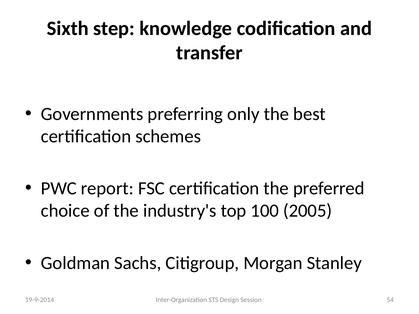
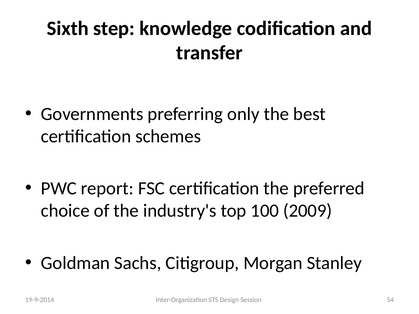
2005: 2005 -> 2009
